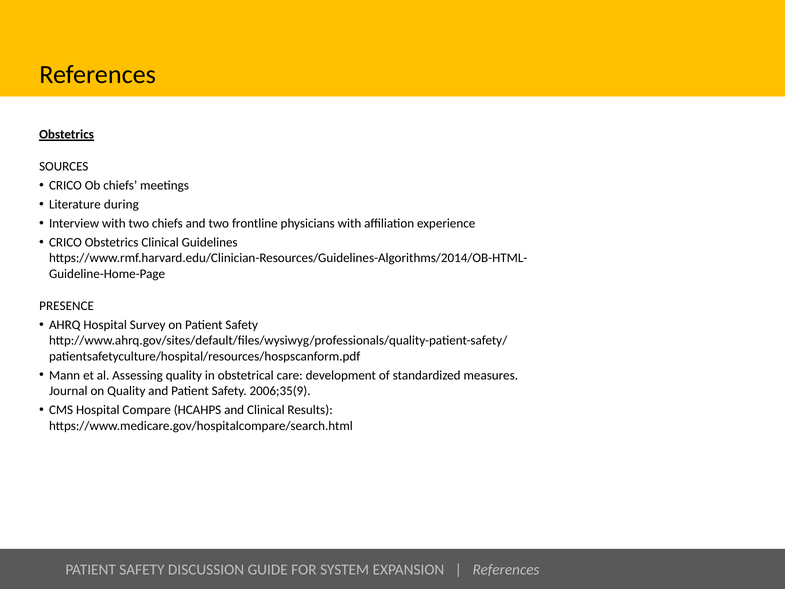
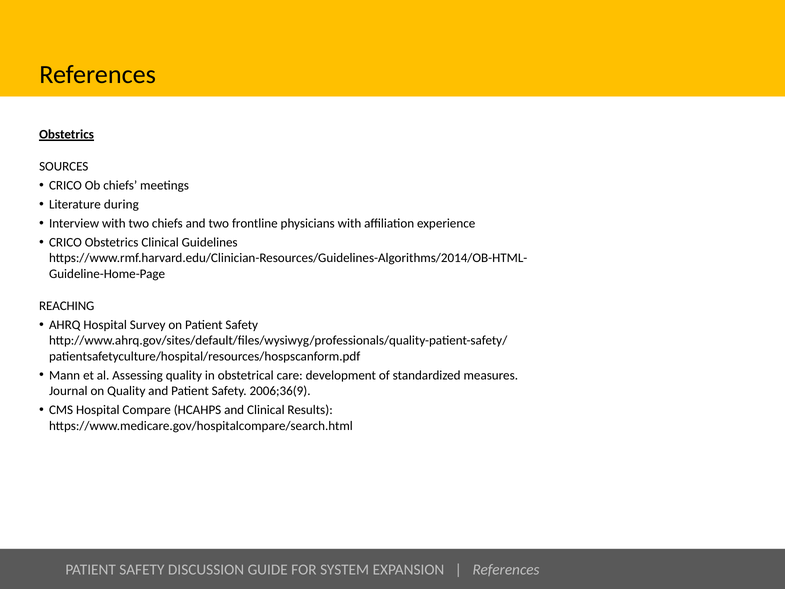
PRESENCE: PRESENCE -> REACHING
2006;35(9: 2006;35(9 -> 2006;36(9
